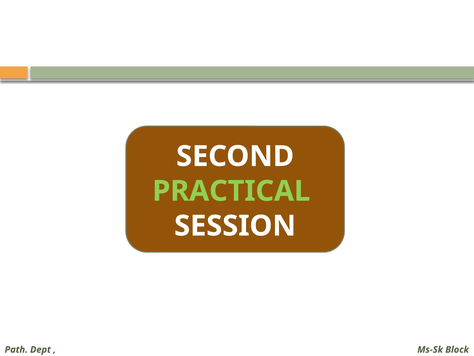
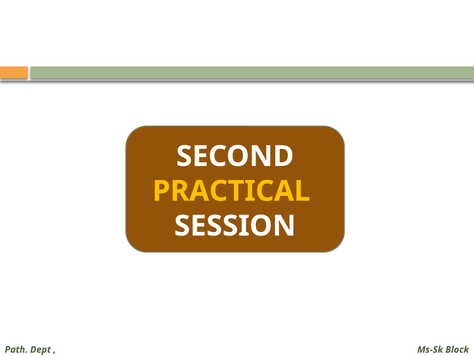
PRACTICAL colour: light green -> yellow
